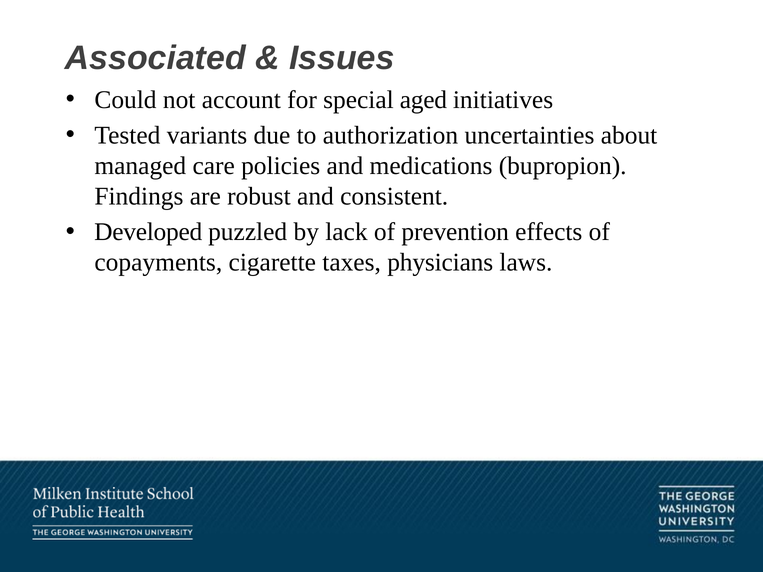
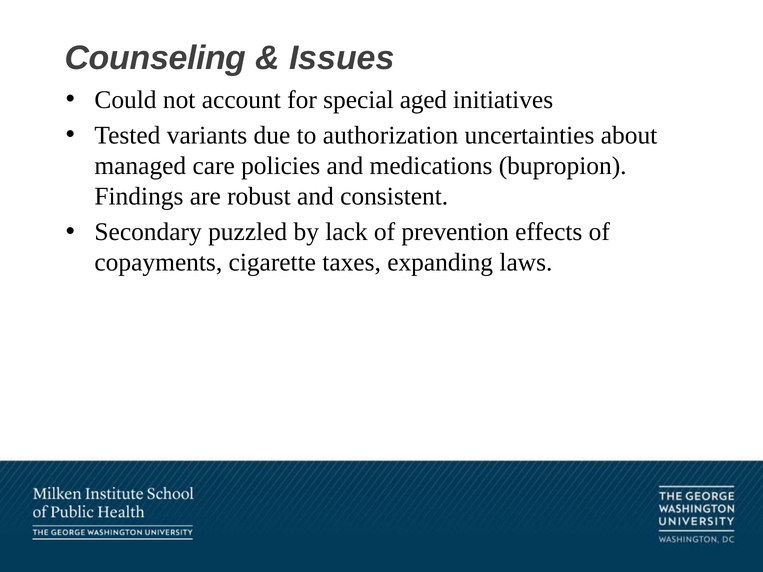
Associated: Associated -> Counseling
Developed: Developed -> Secondary
physicians: physicians -> expanding
